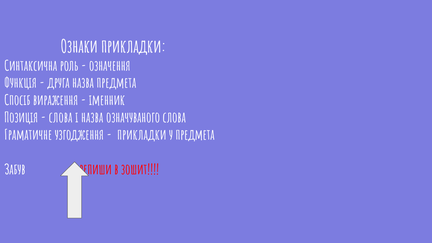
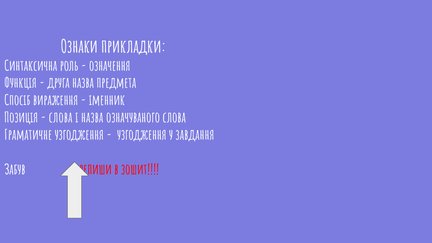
прикладки at (142, 135): прикладки -> узгодження
у предмета: предмета -> завдання
